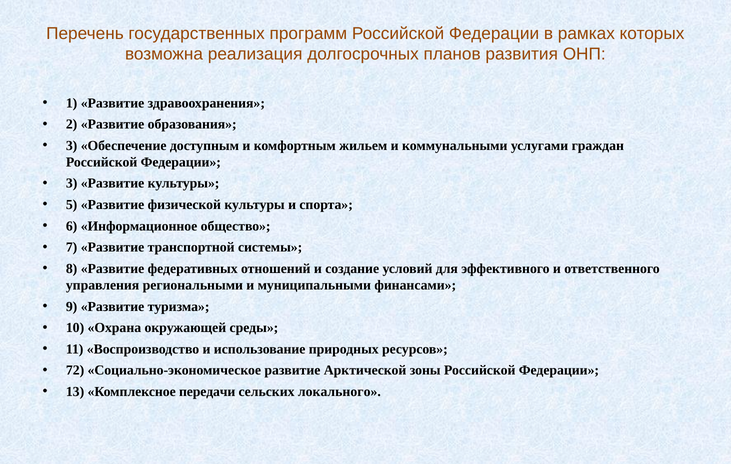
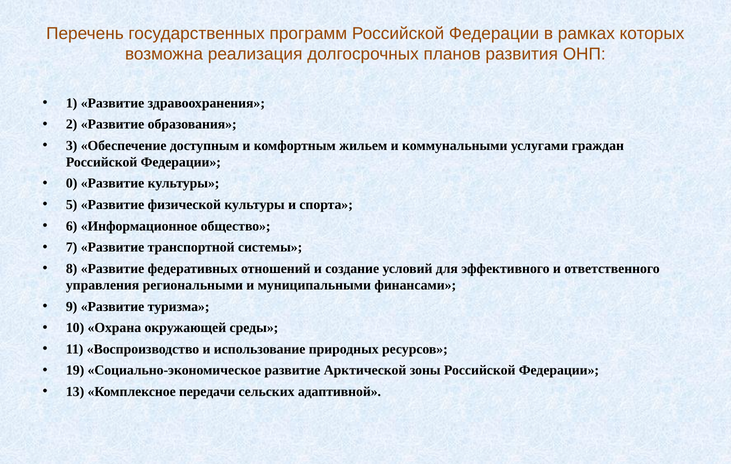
3 at (72, 183): 3 -> 0
72: 72 -> 19
локального: локального -> адаптивной
